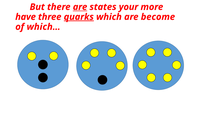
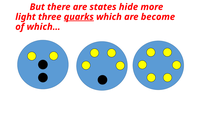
are at (80, 7) underline: present -> none
your: your -> hide
have: have -> light
